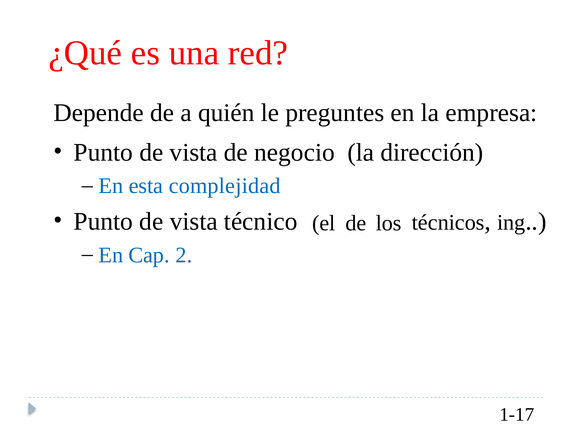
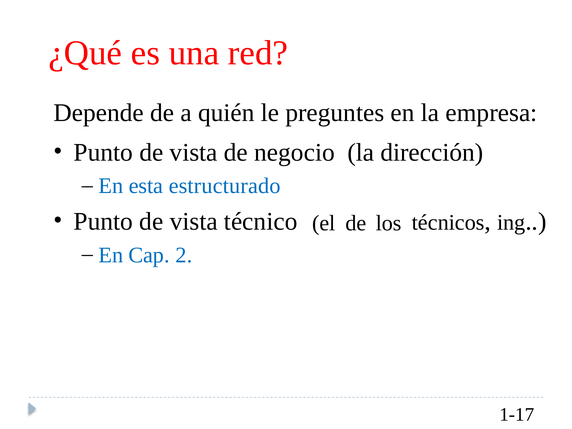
complejidad: complejidad -> estructurado
